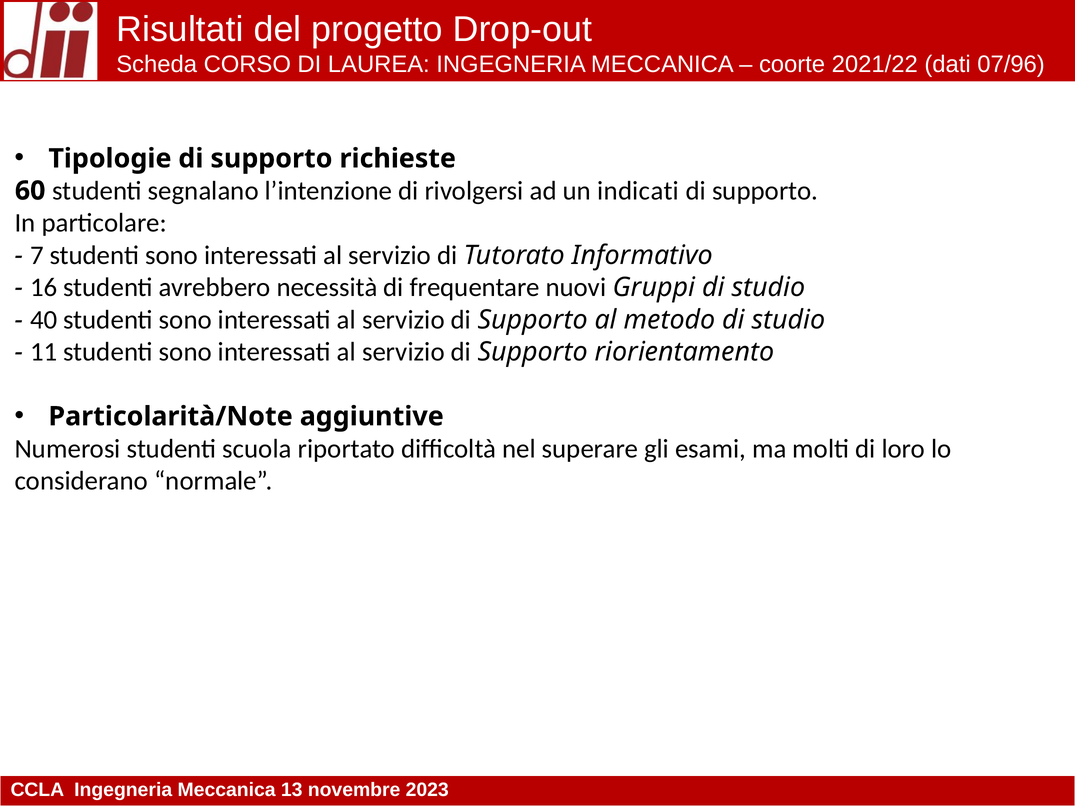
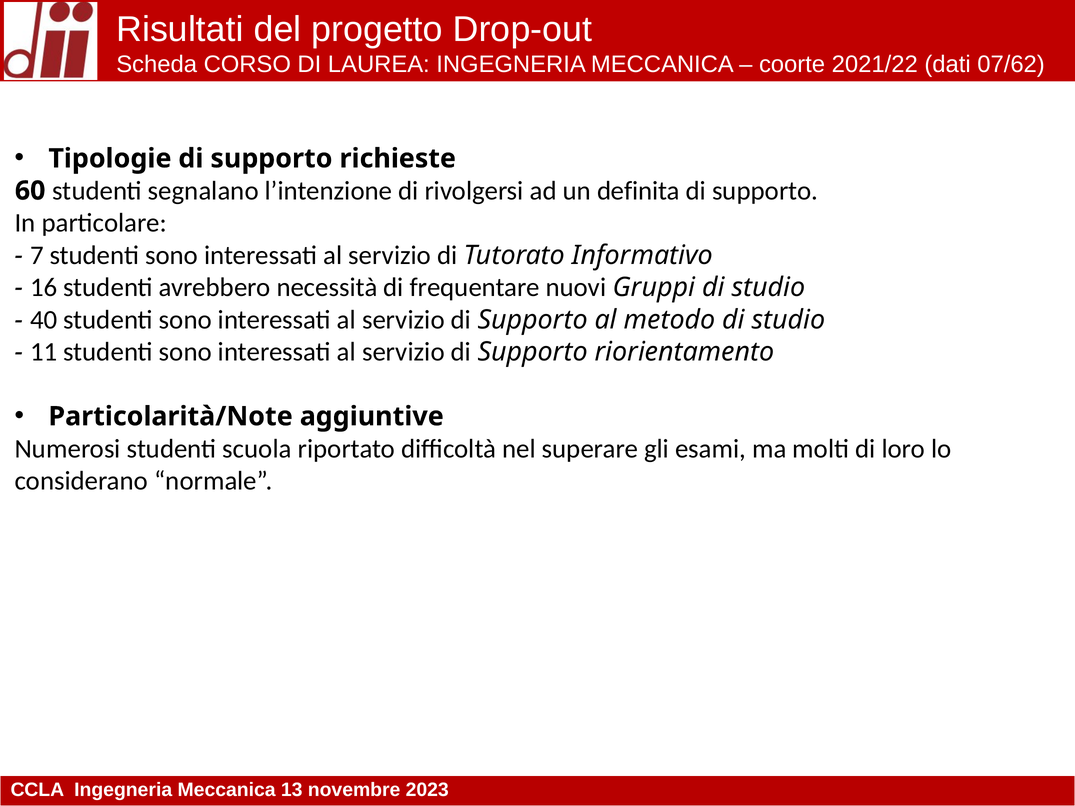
07/96: 07/96 -> 07/62
indicati: indicati -> definita
